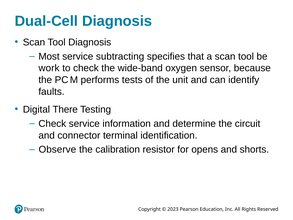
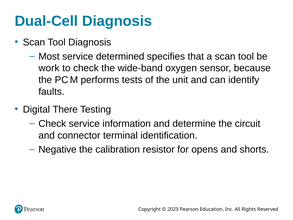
subtracting: subtracting -> determined
Observe: Observe -> Negative
